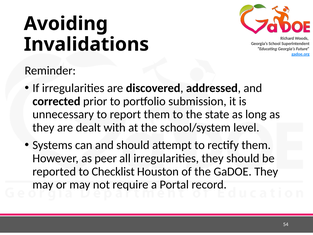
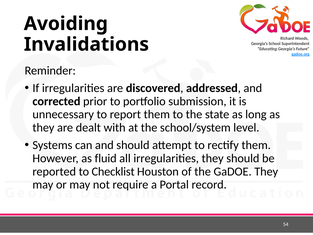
peer: peer -> fluid
